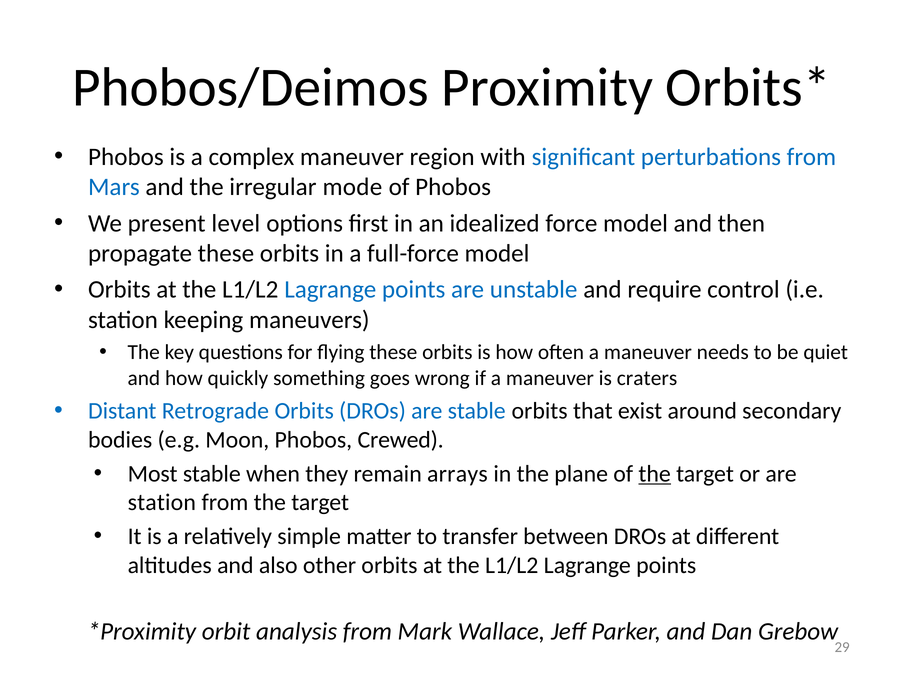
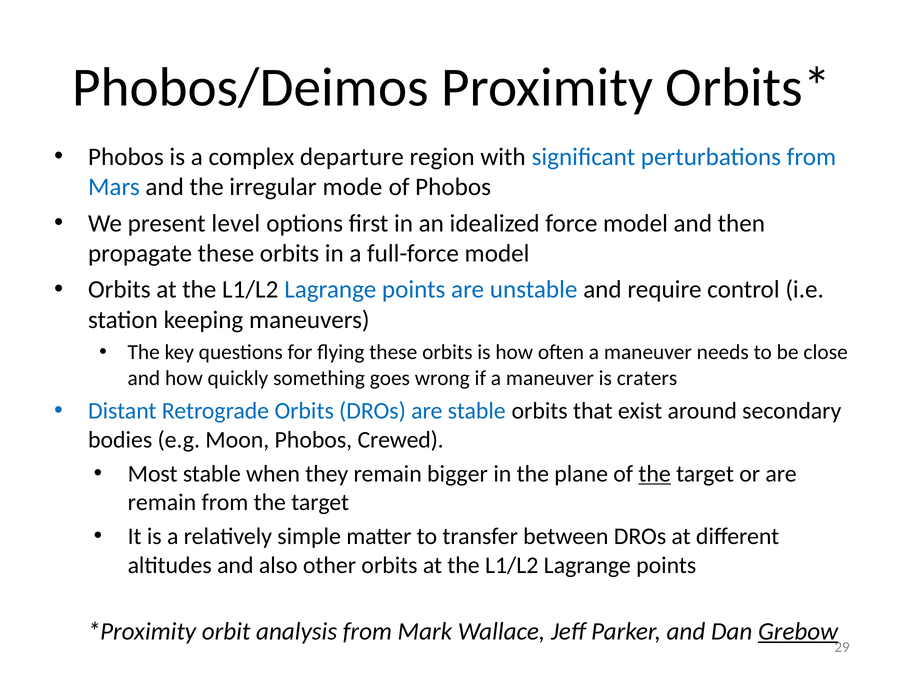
complex maneuver: maneuver -> departure
quiet: quiet -> close
arrays: arrays -> bigger
station at (162, 502): station -> remain
Grebow underline: none -> present
